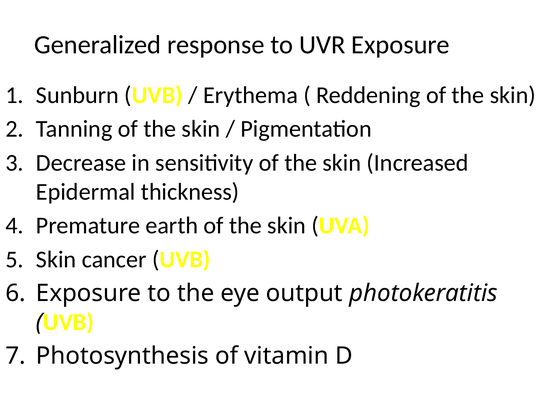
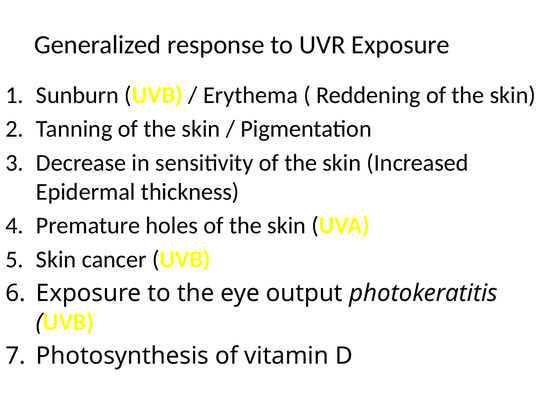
earth: earth -> holes
